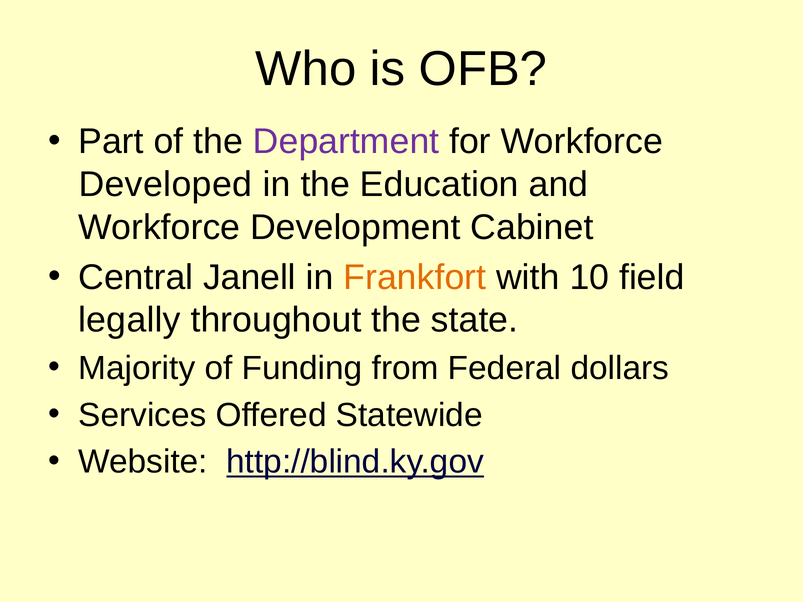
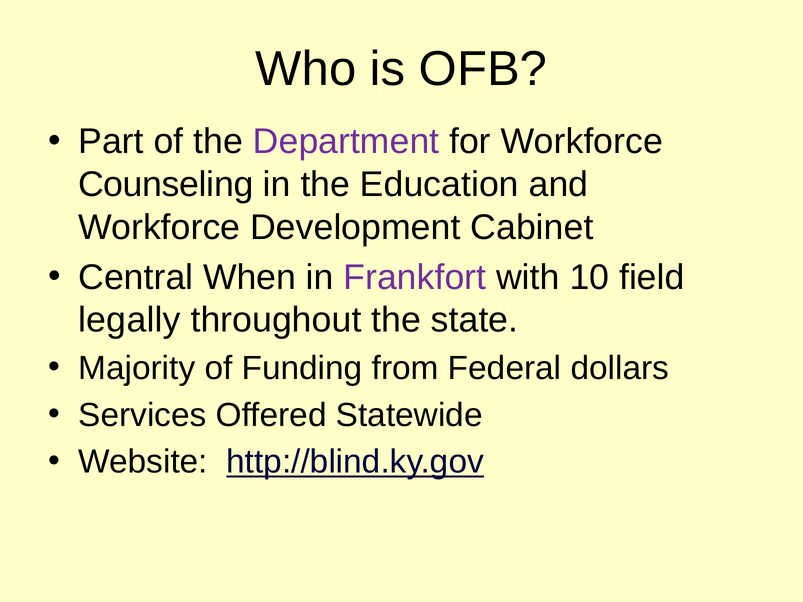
Developed: Developed -> Counseling
Janell: Janell -> When
Frankfort colour: orange -> purple
